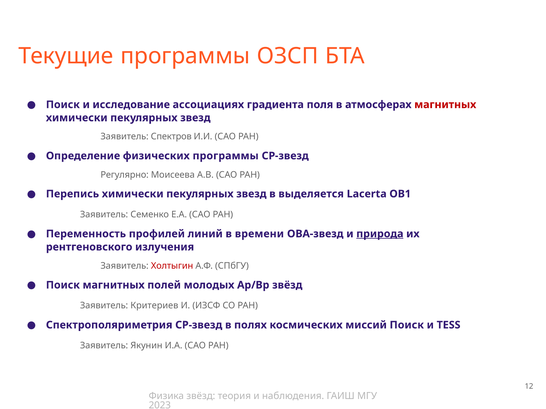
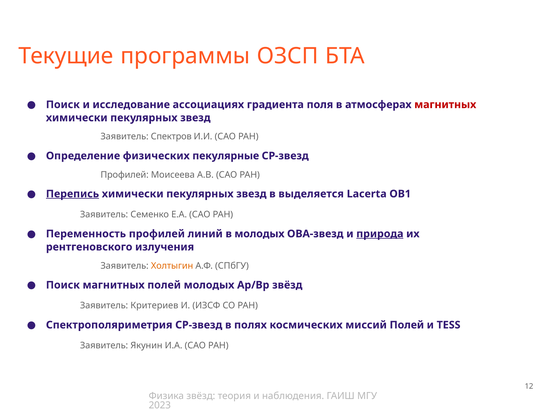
физических программы: программы -> пекулярные
Регулярно at (125, 175): Регулярно -> Профилей
Перепись underline: none -> present
в времени: времени -> молодых
Холтыгин colour: red -> orange
миссий Поиск: Поиск -> Полей
